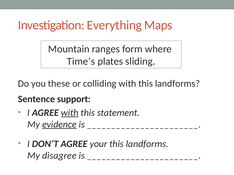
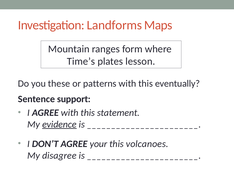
Everything: Everything -> Landforms
sliding: sliding -> lesson
colliding: colliding -> patterns
with this landforms: landforms -> eventually
with at (70, 113) underline: present -> none
landforms at (147, 144): landforms -> volcanoes
